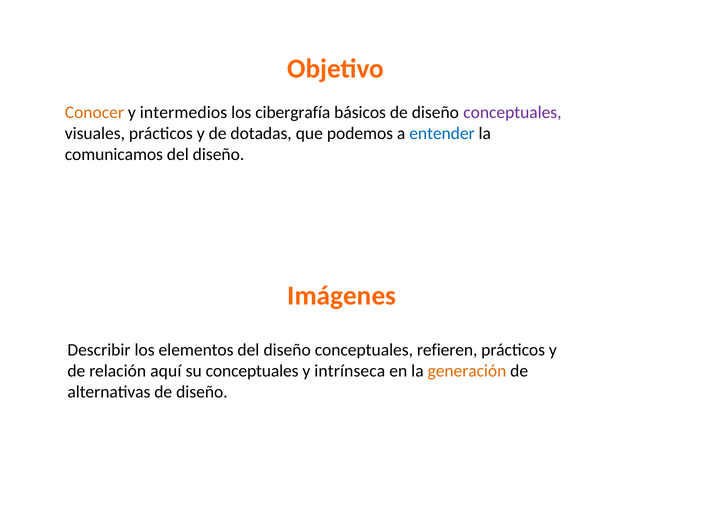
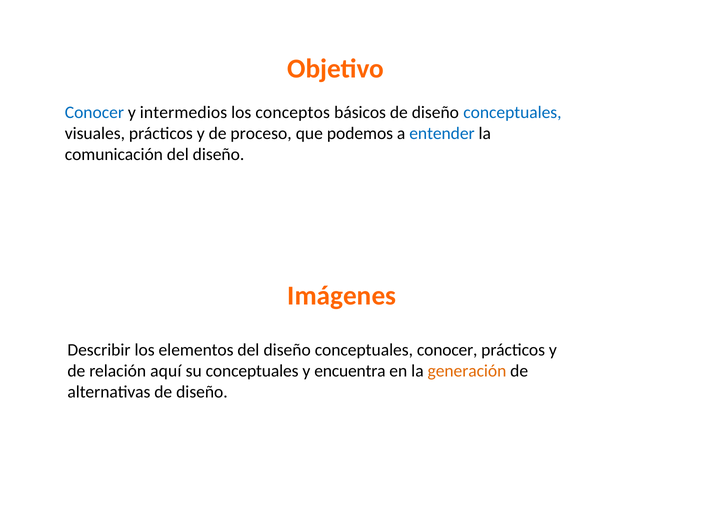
Conocer at (94, 112) colour: orange -> blue
cibergrafía: cibergrafía -> conceptos
conceptuales at (512, 112) colour: purple -> blue
dotadas: dotadas -> proceso
comunicamos: comunicamos -> comunicación
conceptuales refieren: refieren -> conocer
intrínseca: intrínseca -> encuentra
